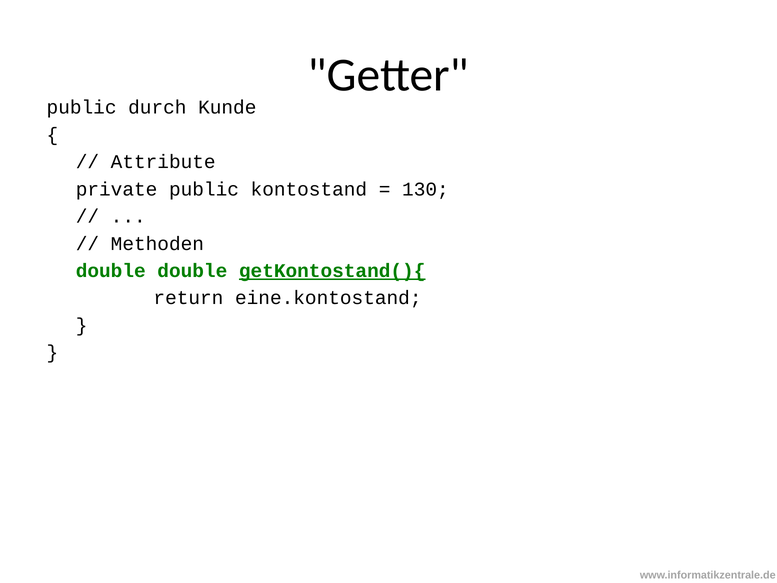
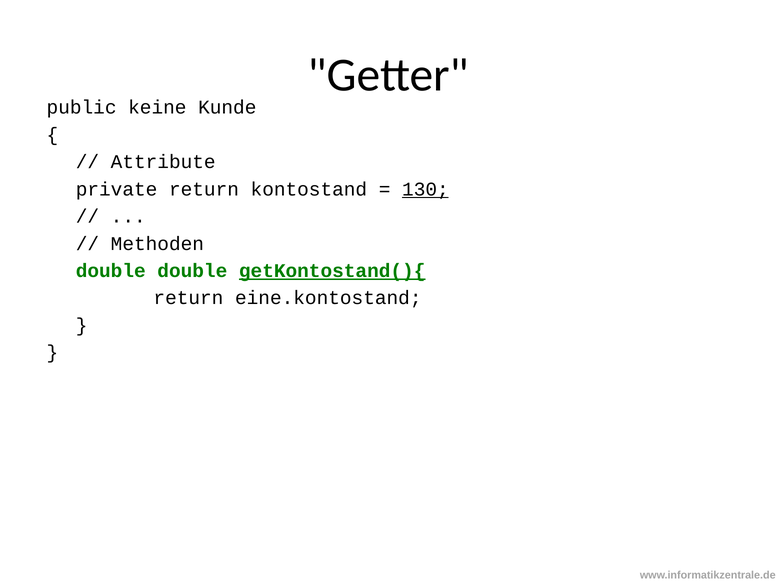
durch: durch -> keine
private public: public -> return
130 underline: none -> present
